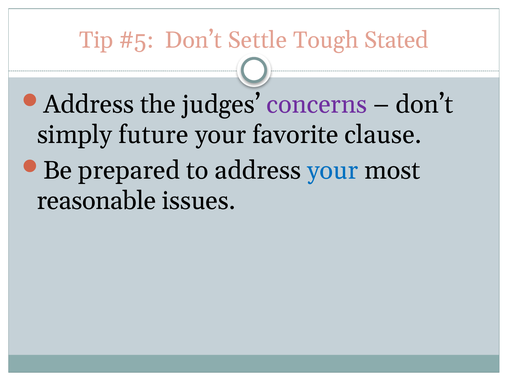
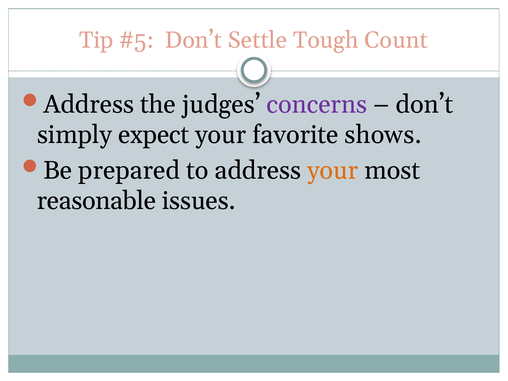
Stated: Stated -> Count
future: future -> expect
clause: clause -> shows
your at (333, 170) colour: blue -> orange
